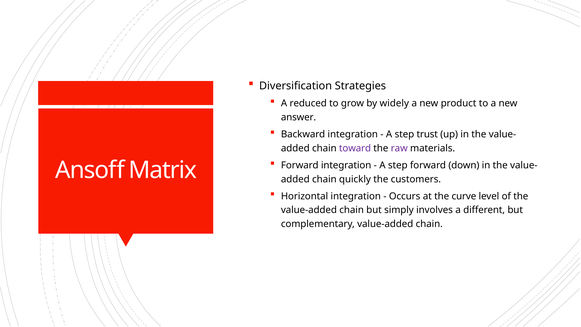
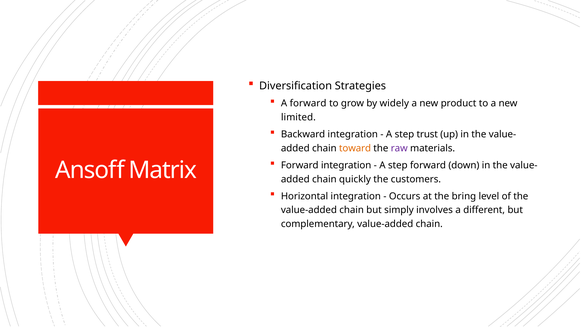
A reduced: reduced -> forward
answer: answer -> limited
toward colour: purple -> orange
curve: curve -> bring
